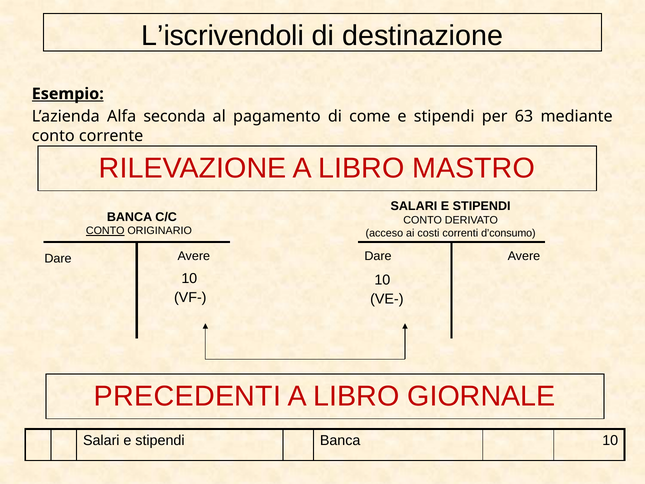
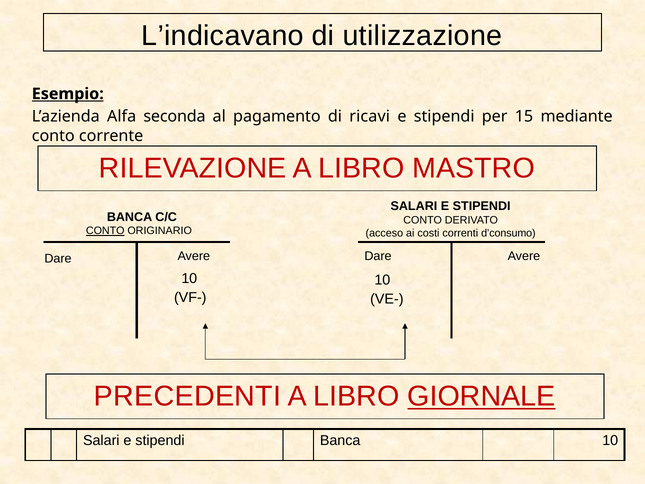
L’iscrivendoli: L’iscrivendoli -> L’indicavano
destinazione: destinazione -> utilizzazione
come: come -> ricavi
63: 63 -> 15
GIORNALE underline: none -> present
